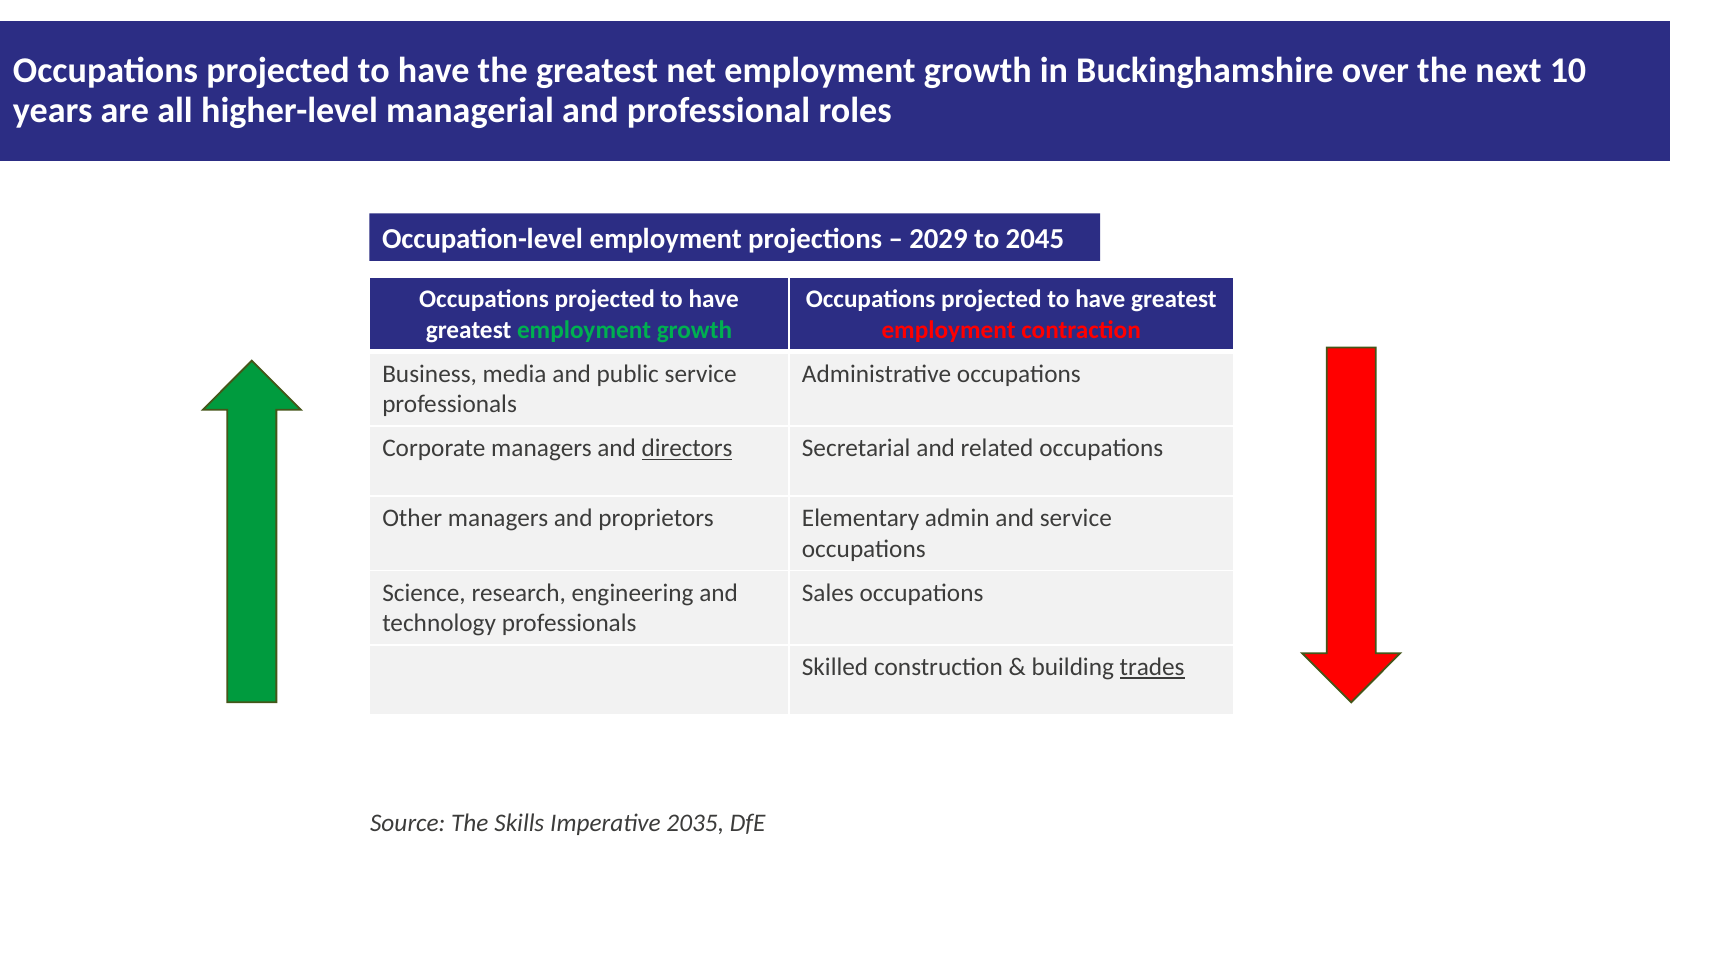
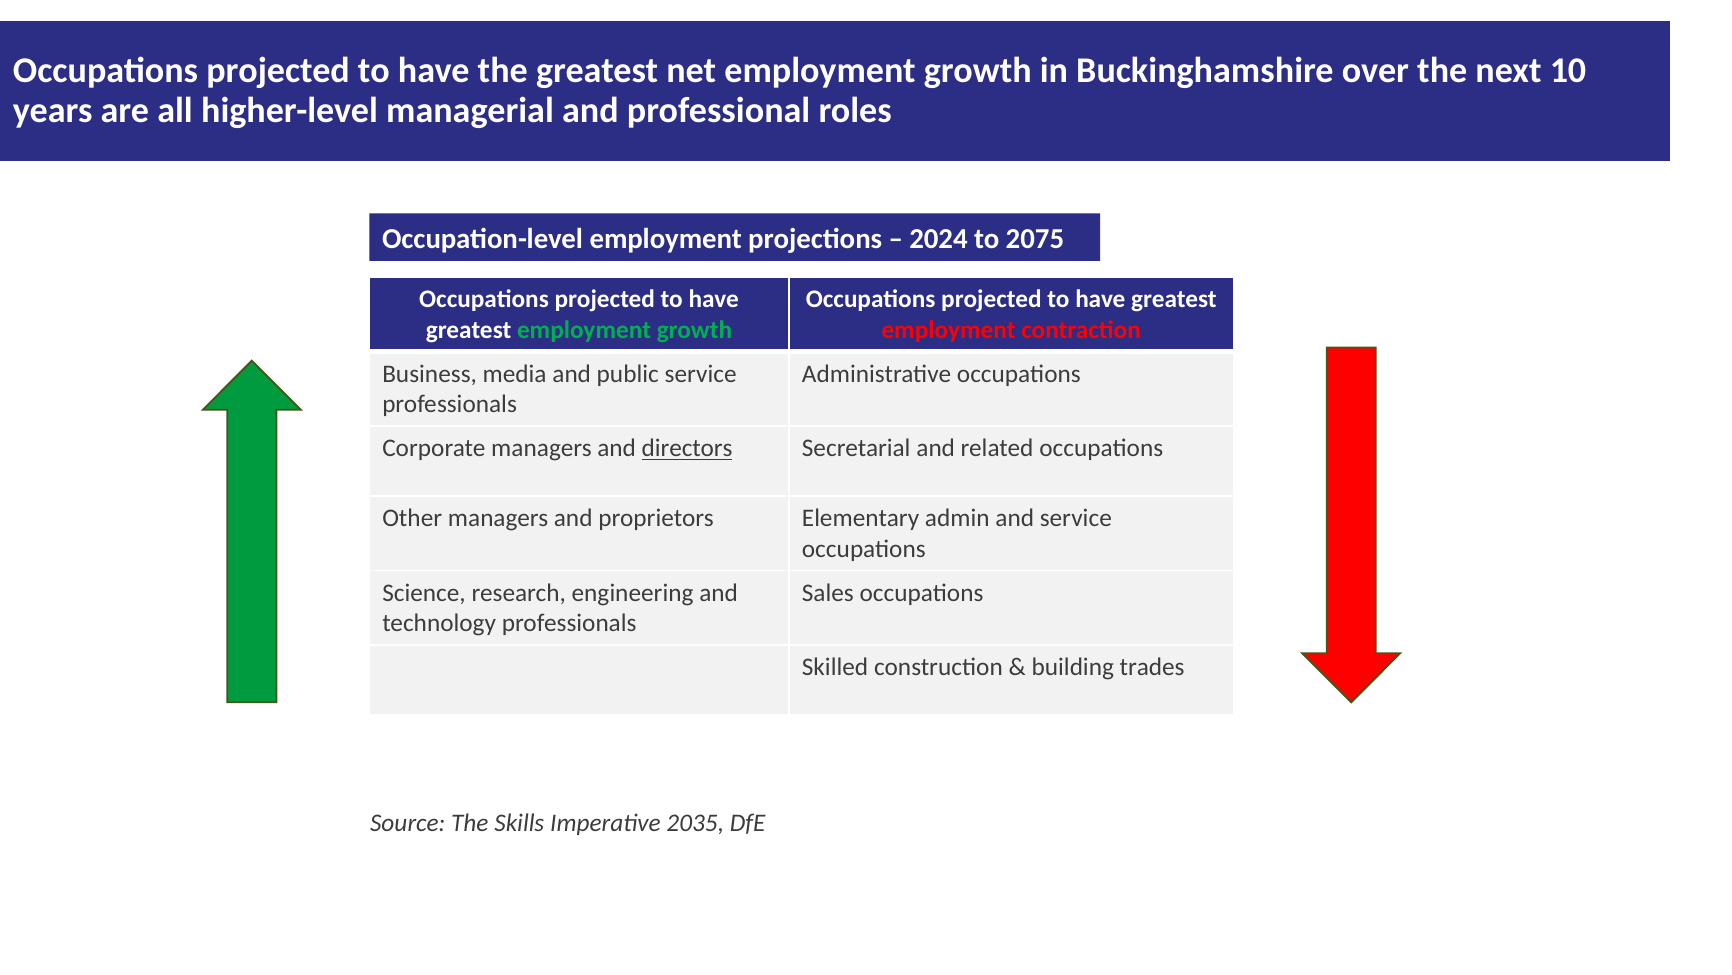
2029: 2029 -> 2024
2045: 2045 -> 2075
trades underline: present -> none
